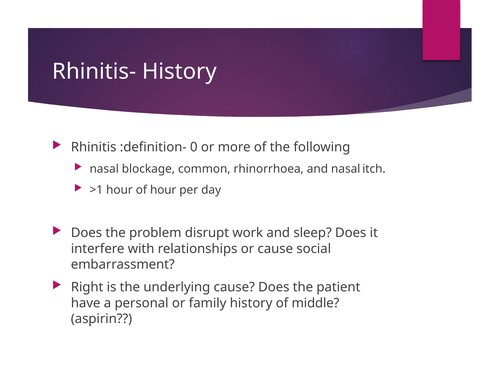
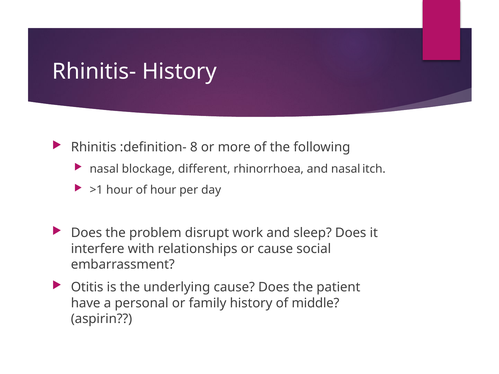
0: 0 -> 8
common: common -> different
Right: Right -> Otitis
